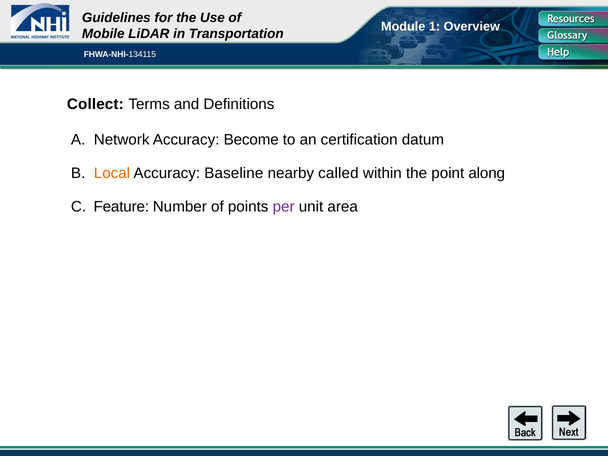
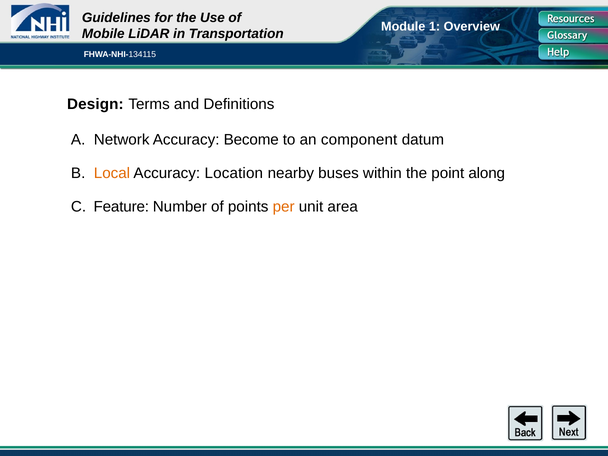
Collect: Collect -> Design
certification: certification -> component
Baseline: Baseline -> Location
called: called -> buses
per colour: purple -> orange
